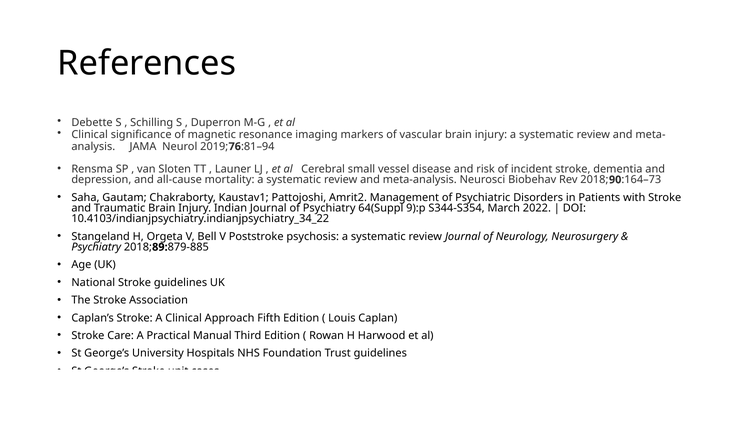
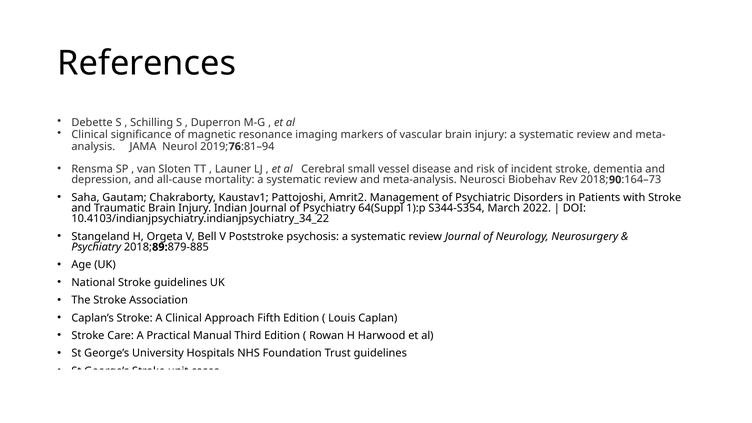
9):p: 9):p -> 1):p
